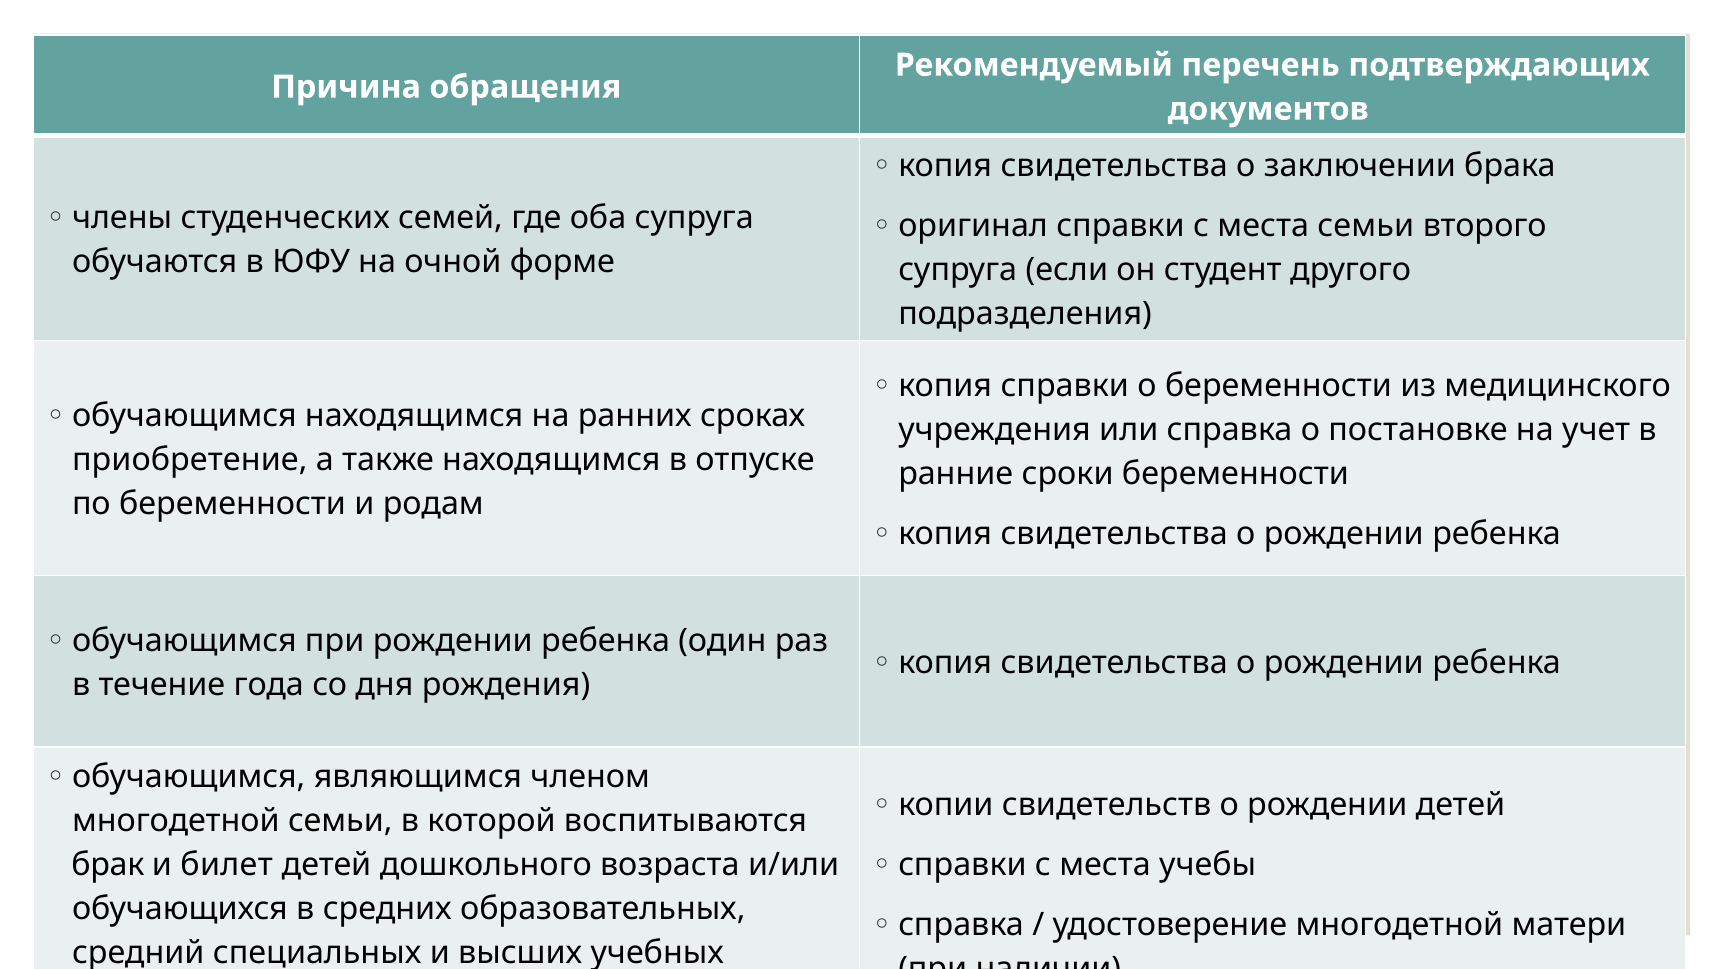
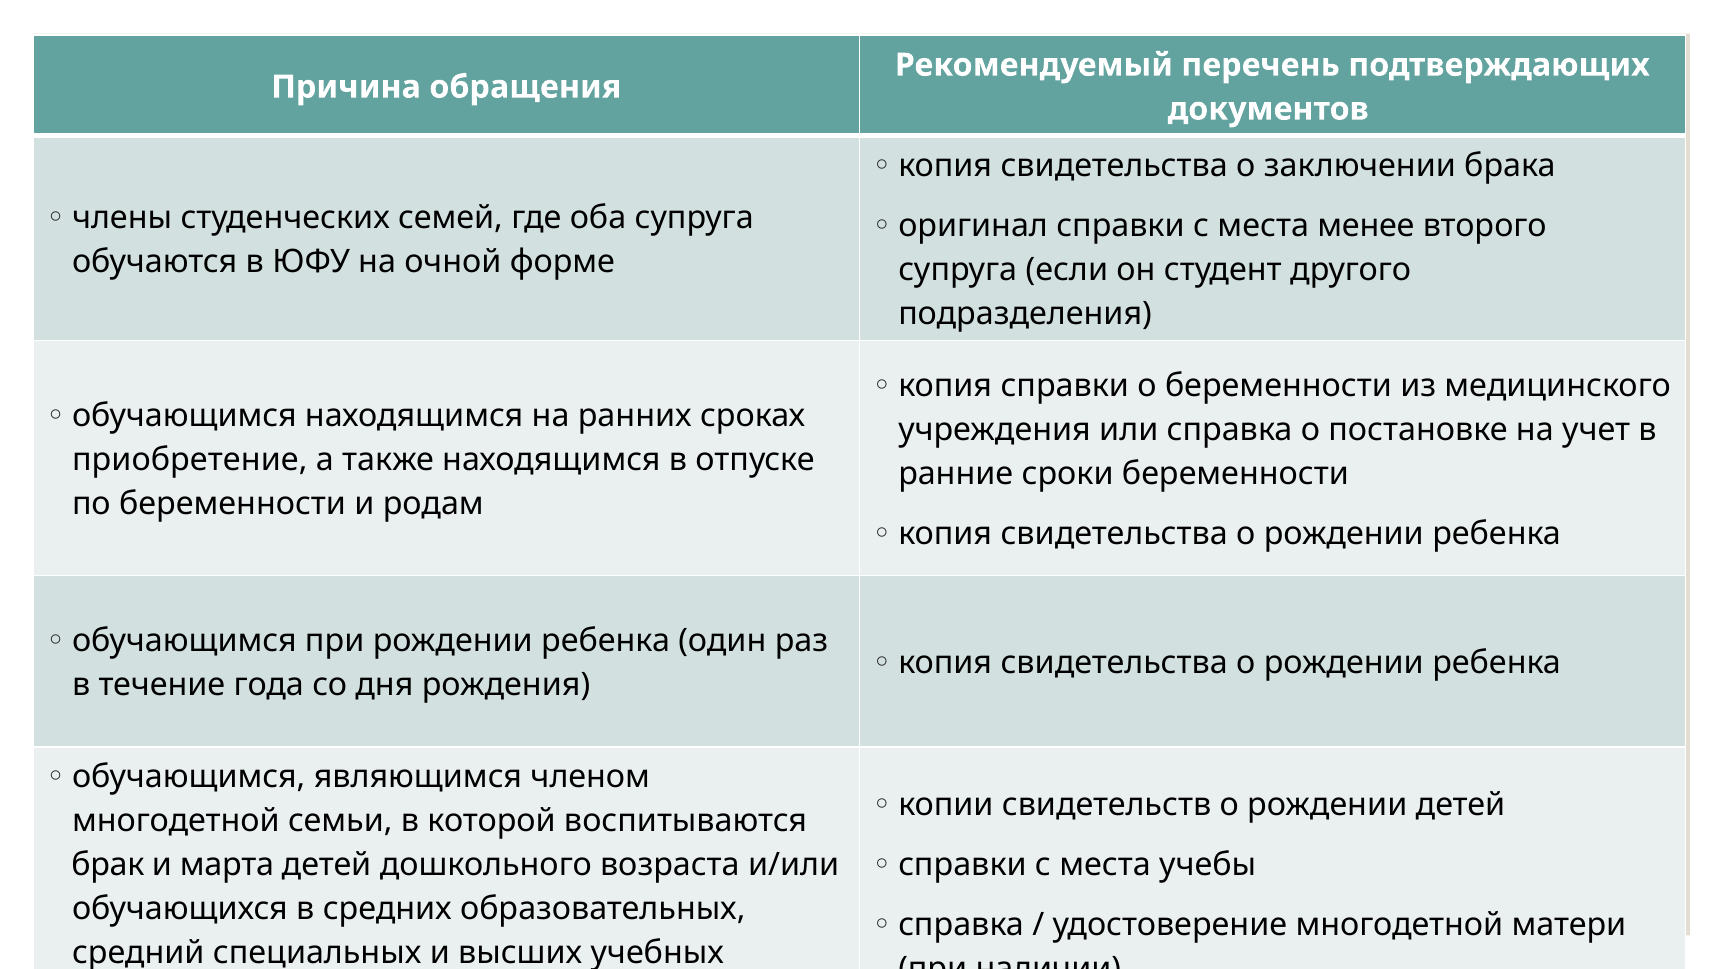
места семьи: семьи -> менее
билет: билет -> марта
